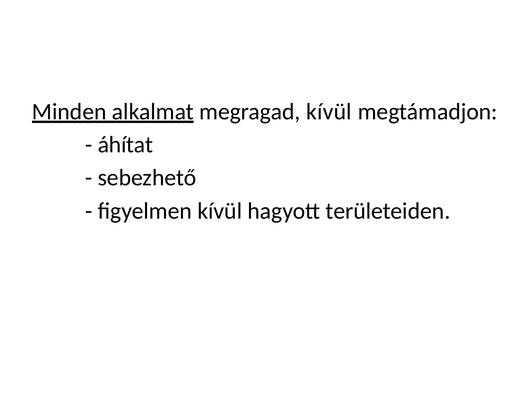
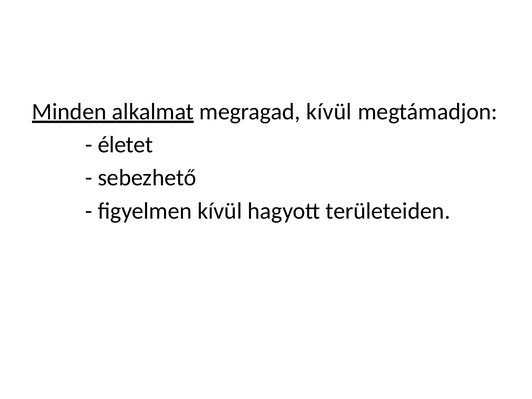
áhítat: áhítat -> életet
